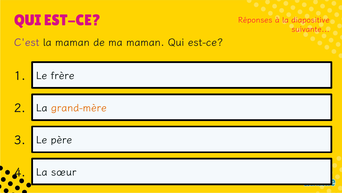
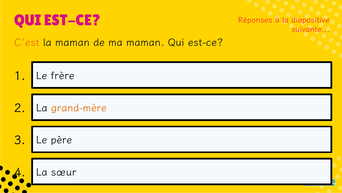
C'est colour: purple -> orange
